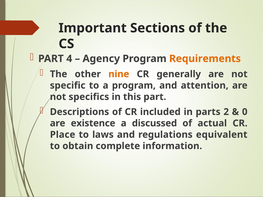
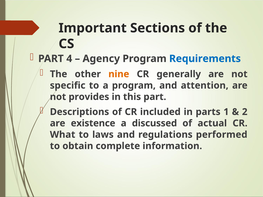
Requirements colour: orange -> blue
specifics: specifics -> provides
2: 2 -> 1
0: 0 -> 2
Place: Place -> What
equivalent: equivalent -> performed
